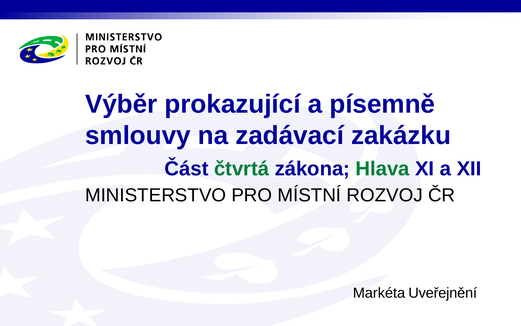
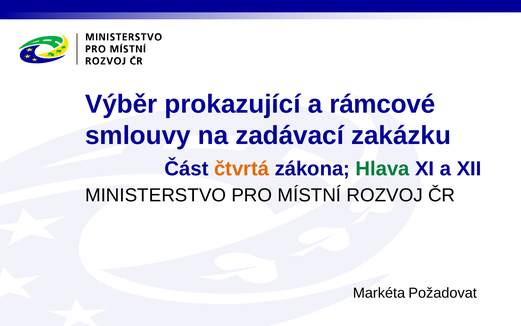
písemně: písemně -> rámcové
čtvrtá colour: green -> orange
Uveřejnění: Uveřejnění -> Požadovat
